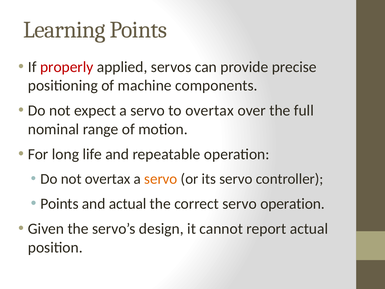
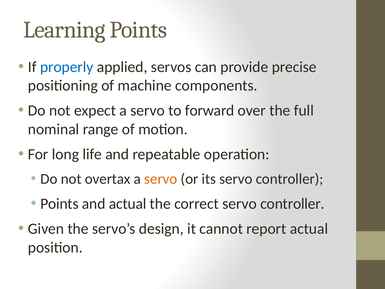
properly colour: red -> blue
to overtax: overtax -> forward
correct servo operation: operation -> controller
